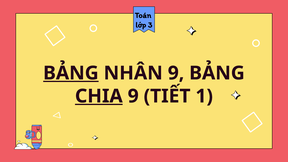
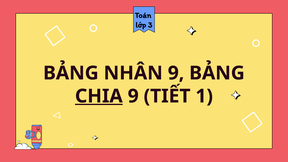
BẢNG at (71, 73) underline: present -> none
